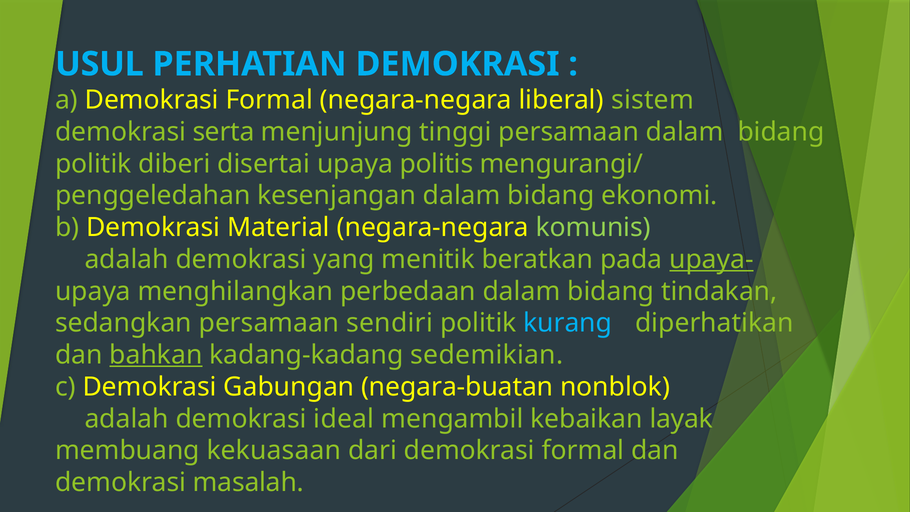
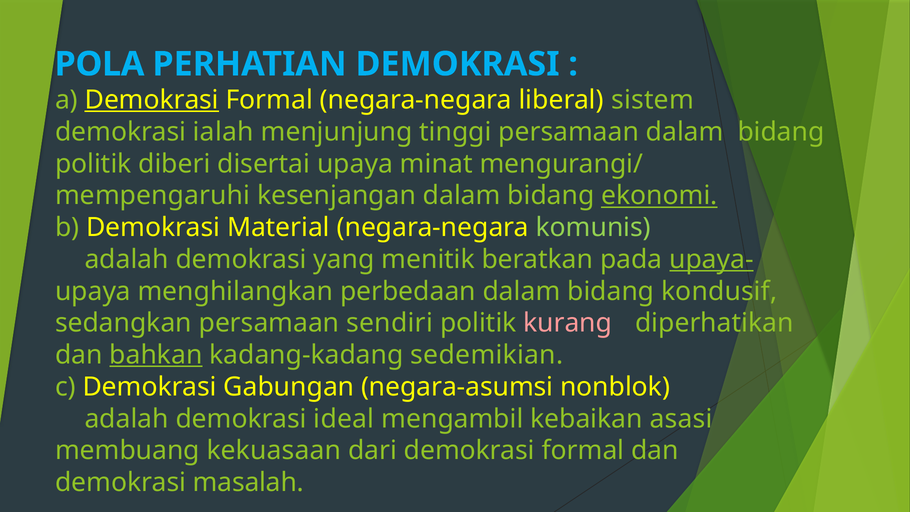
USUL: USUL -> POLA
Demokrasi at (152, 100) underline: none -> present
serta: serta -> ialah
politis: politis -> minat
penggeledahan: penggeledahan -> mempengaruhi
ekonomi underline: none -> present
tindakan: tindakan -> kondusif
kurang colour: light blue -> pink
negara-buatan: negara-buatan -> negara-asumsi
layak: layak -> asasi
